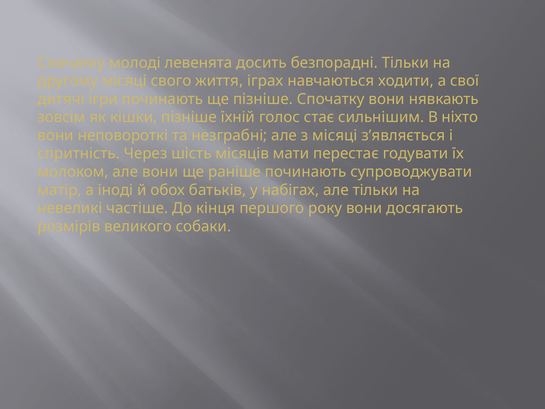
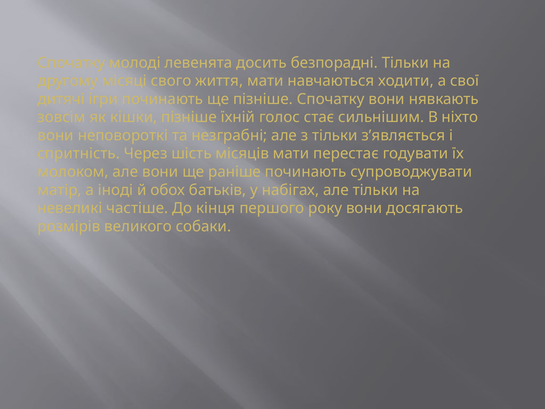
життя іграх: іграх -> мати
з місяці: місяці -> тільки
